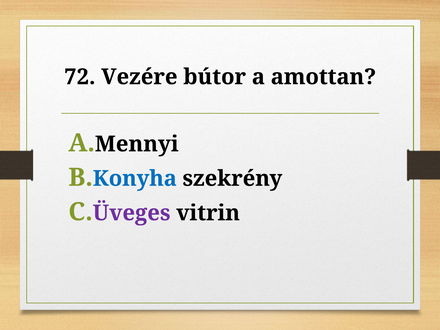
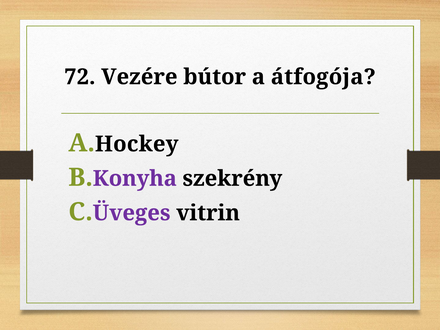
amottan: amottan -> átfogója
Mennyi: Mennyi -> Hockey
Konyha colour: blue -> purple
